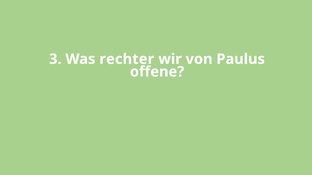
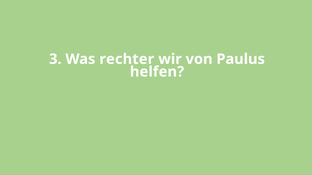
offene: offene -> helfen
